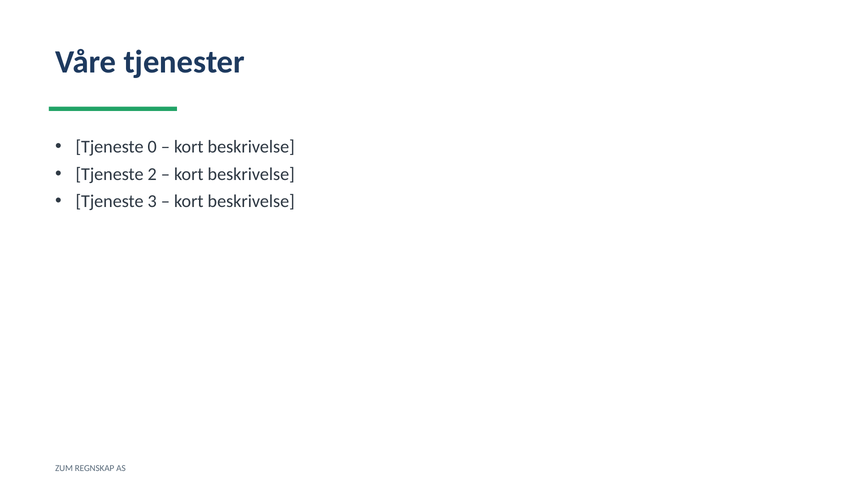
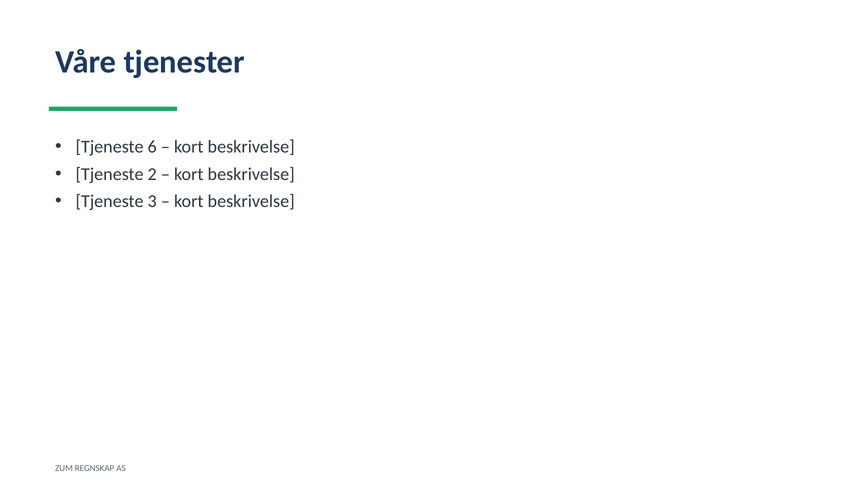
0: 0 -> 6
